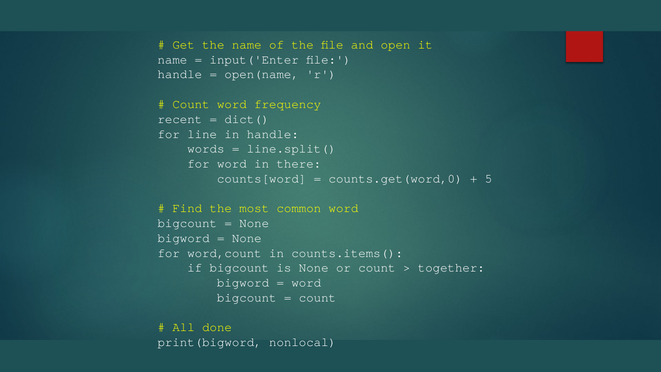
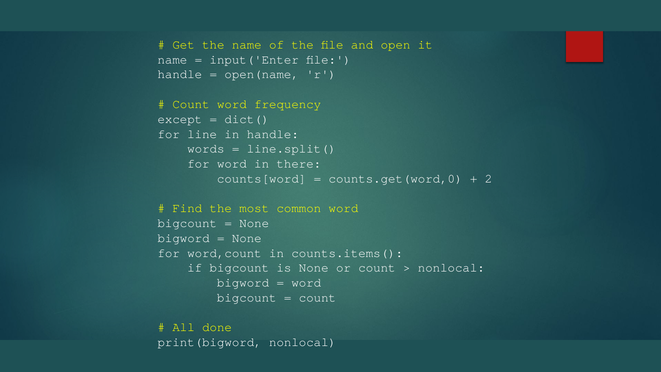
recent: recent -> except
5: 5 -> 2
together at (451, 268): together -> nonlocal
